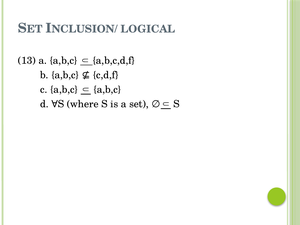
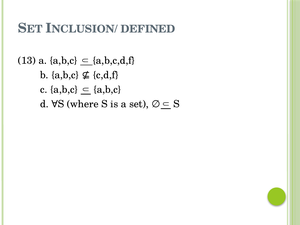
LOGICAL: LOGICAL -> DEFINED
